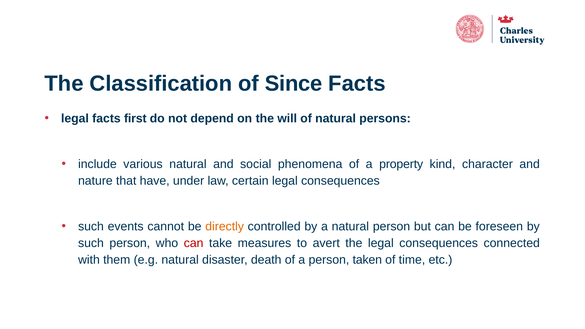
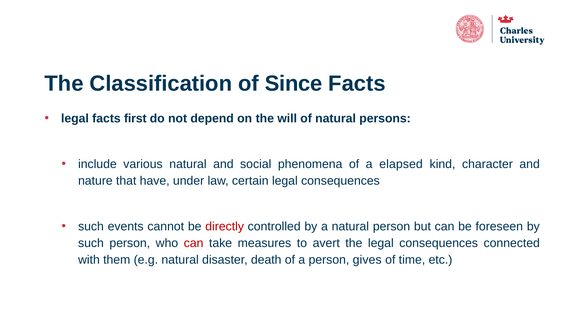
property: property -> elapsed
directly colour: orange -> red
taken: taken -> gives
